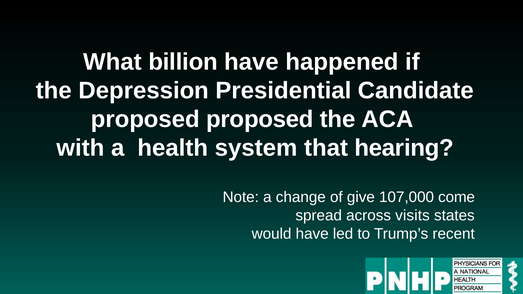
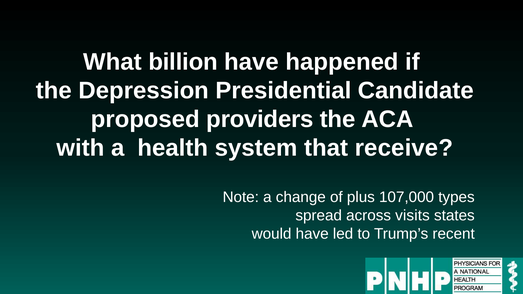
proposed proposed: proposed -> providers
hearing: hearing -> receive
give: give -> plus
come: come -> types
